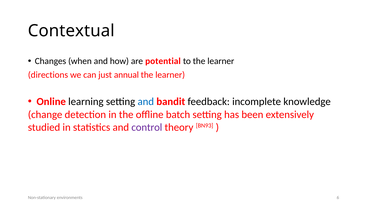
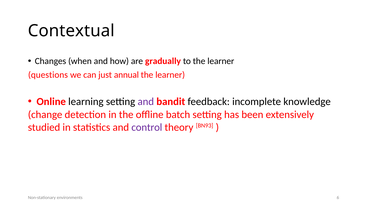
potential: potential -> gradually
directions: directions -> questions
and at (146, 101) colour: blue -> purple
